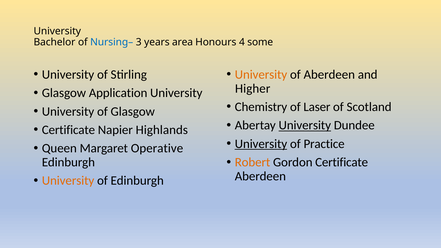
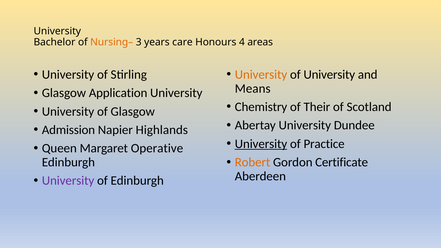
Nursing– colour: blue -> orange
area: area -> care
some: some -> areas
of Aberdeen: Aberdeen -> University
Higher: Higher -> Means
Laser: Laser -> Their
University at (305, 125) underline: present -> none
Certificate at (68, 130): Certificate -> Admission
University at (68, 181) colour: orange -> purple
